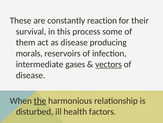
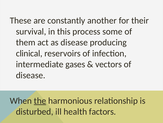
reaction: reaction -> another
morals: morals -> clinical
vectors underline: present -> none
